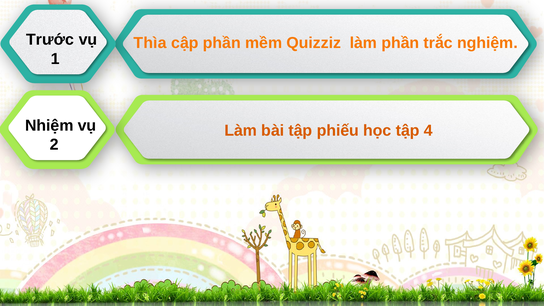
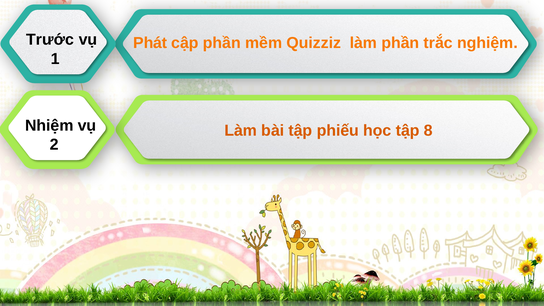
Thìa: Thìa -> Phát
4: 4 -> 8
